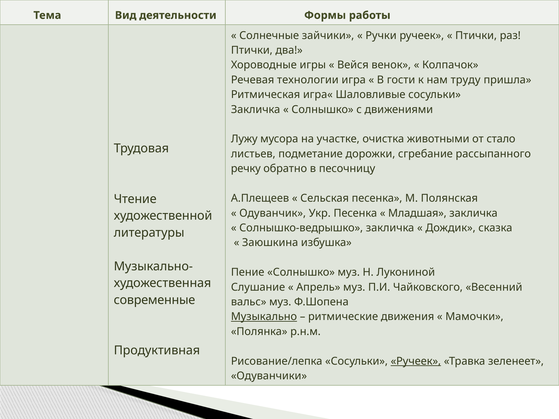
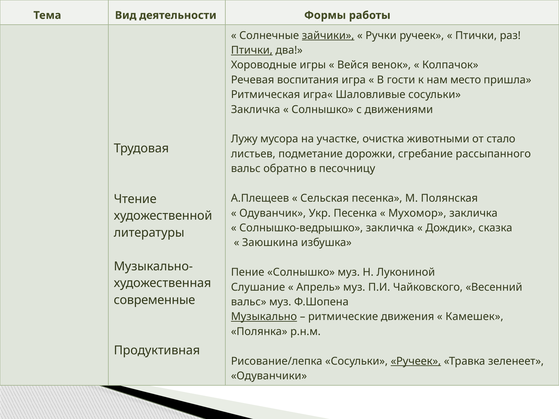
зайчики underline: none -> present
Птички at (252, 50) underline: none -> present
технологии: технологии -> воспитания
труду: труду -> место
речку at (246, 169): речку -> вальс
Младшая: Младшая -> Мухомор
Мамочки: Мамочки -> Камешек
